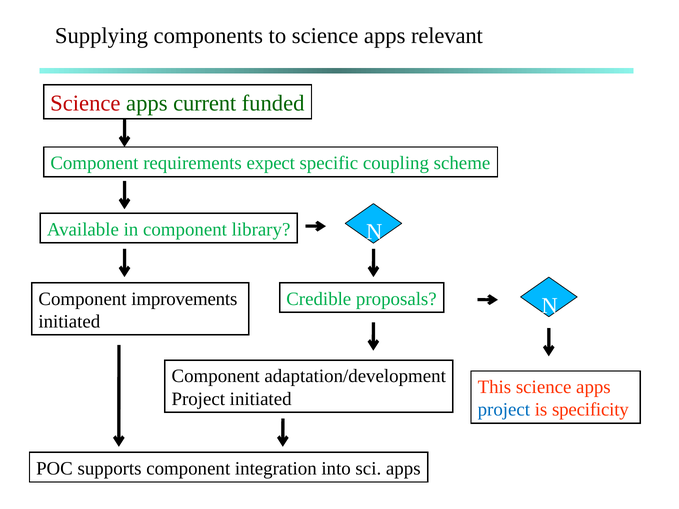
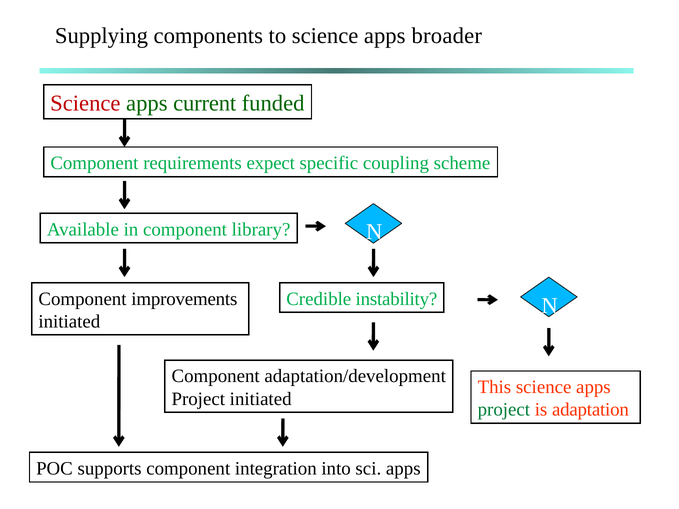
relevant: relevant -> broader
proposals: proposals -> instability
project at (504, 410) colour: blue -> green
specificity: specificity -> adaptation
